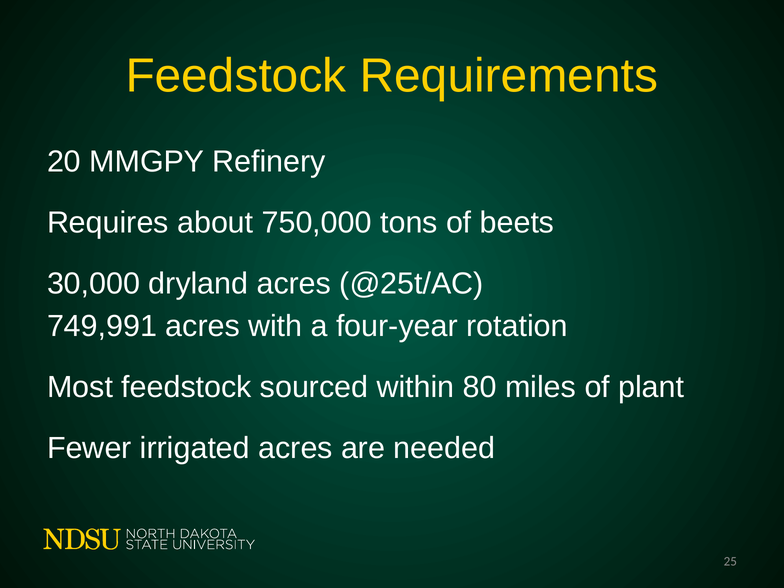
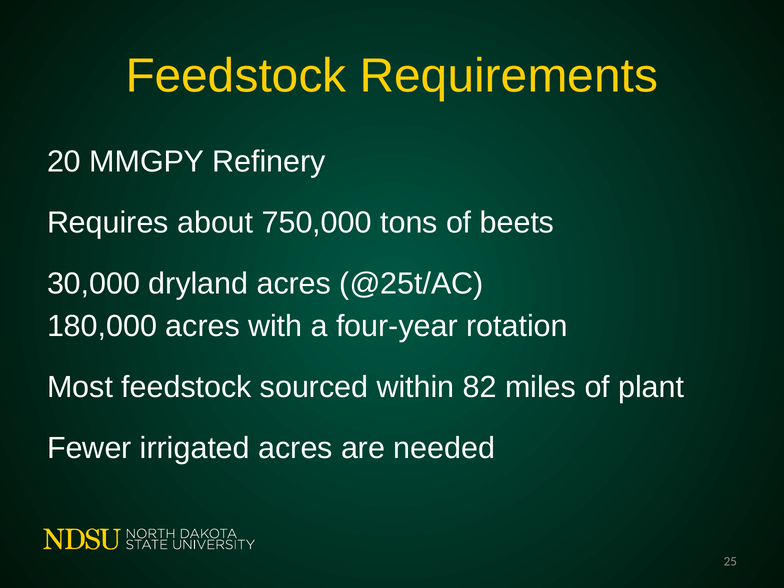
749,991: 749,991 -> 180,000
80: 80 -> 82
